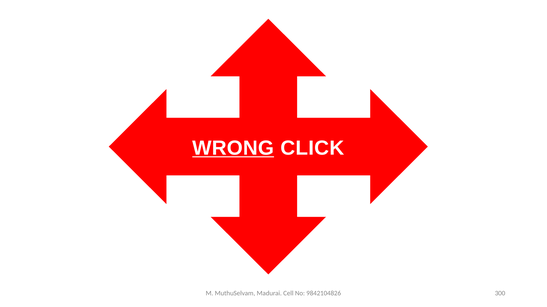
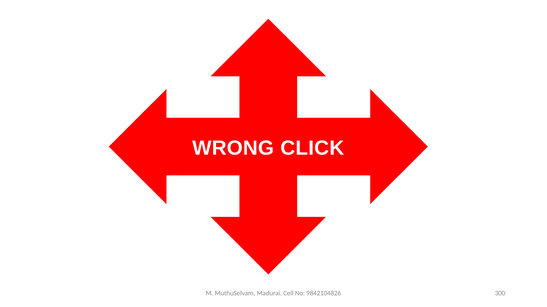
WRONG underline: present -> none
